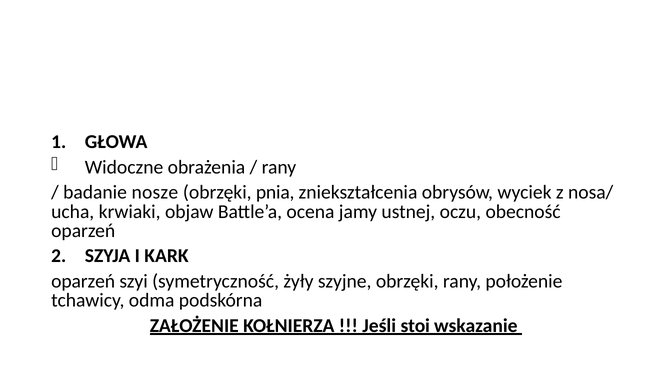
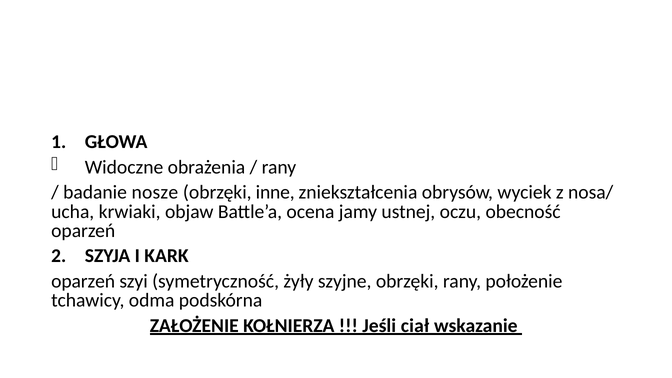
pnia: pnia -> inne
stoi: stoi -> ciał
